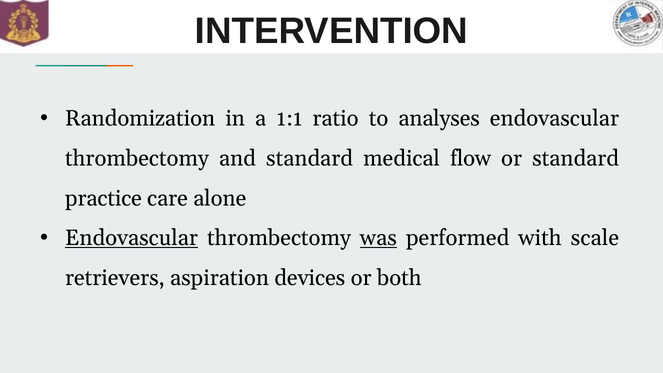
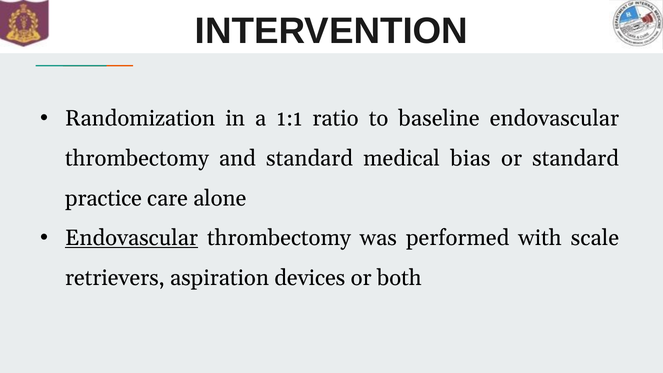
analyses: analyses -> baseline
flow: flow -> bias
was underline: present -> none
